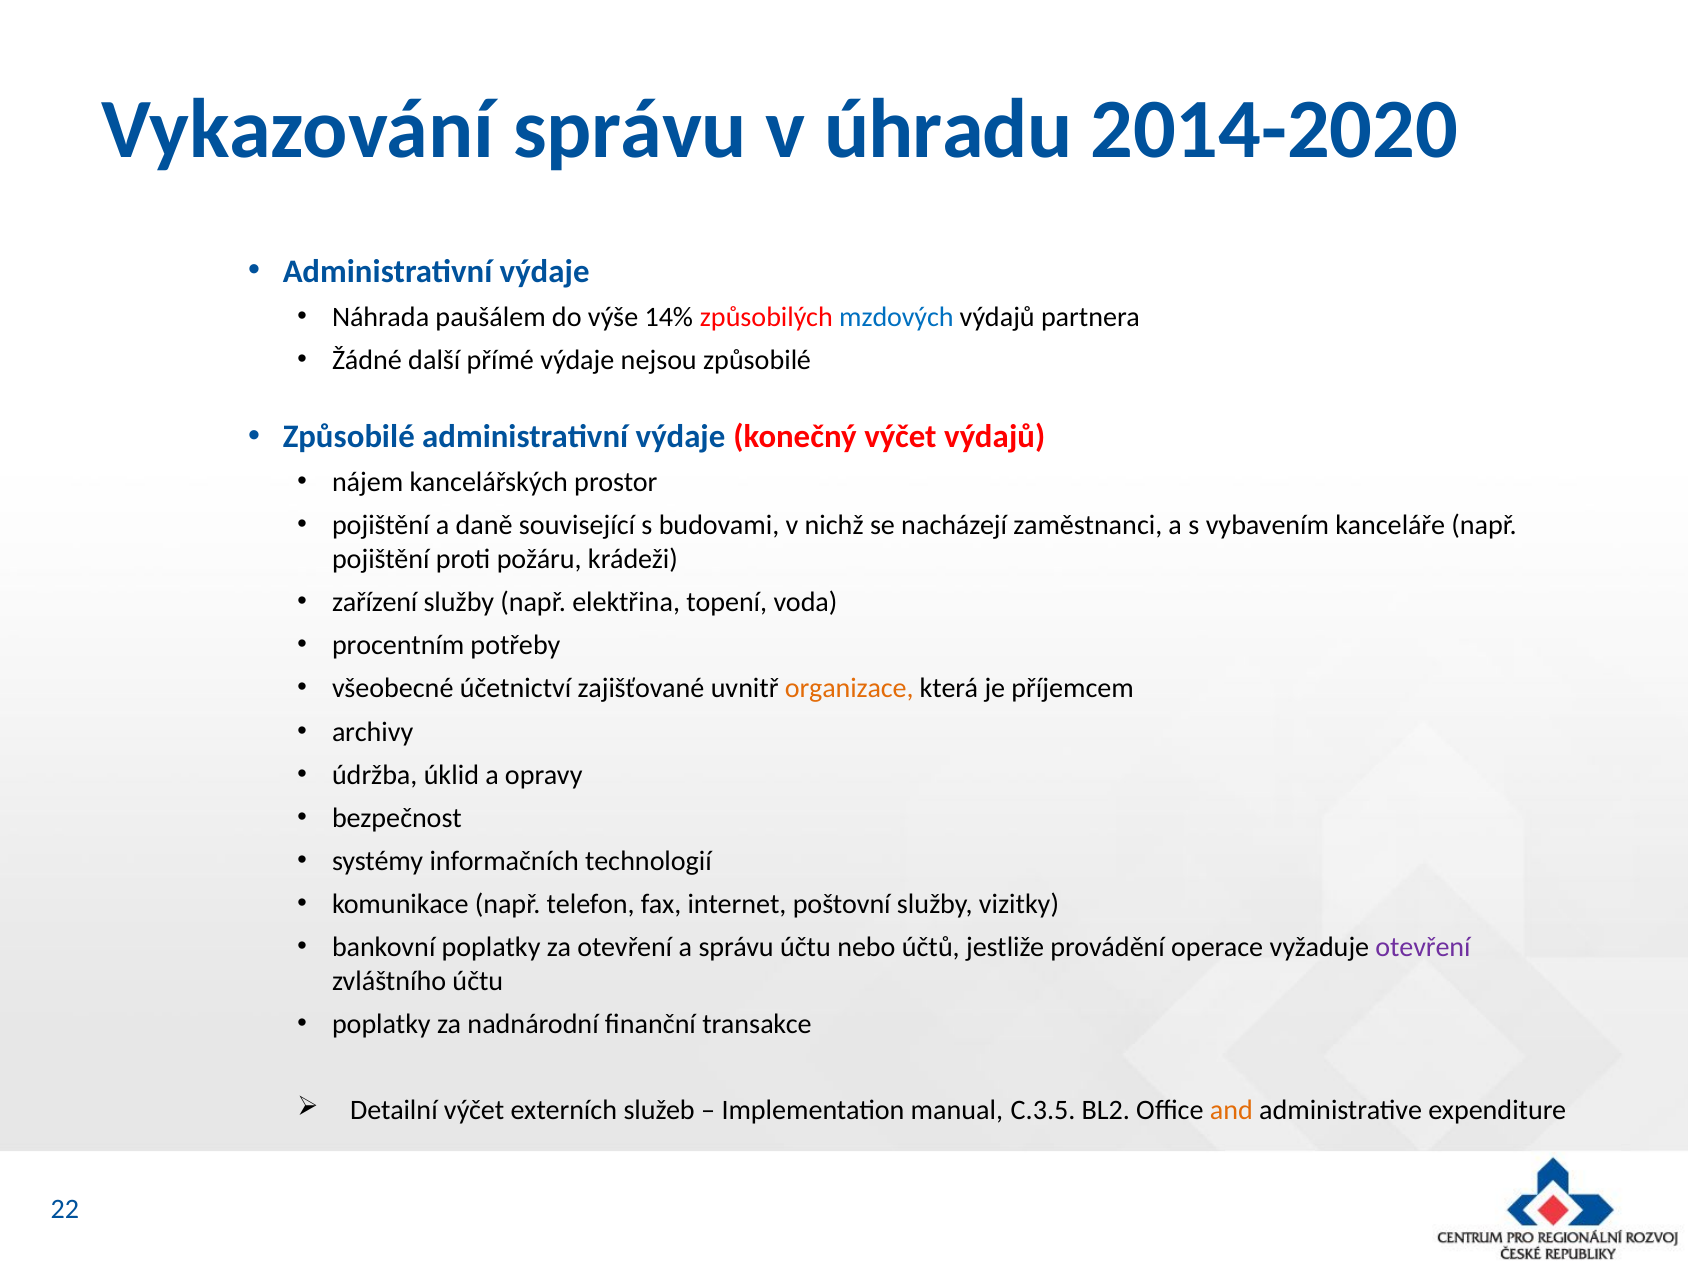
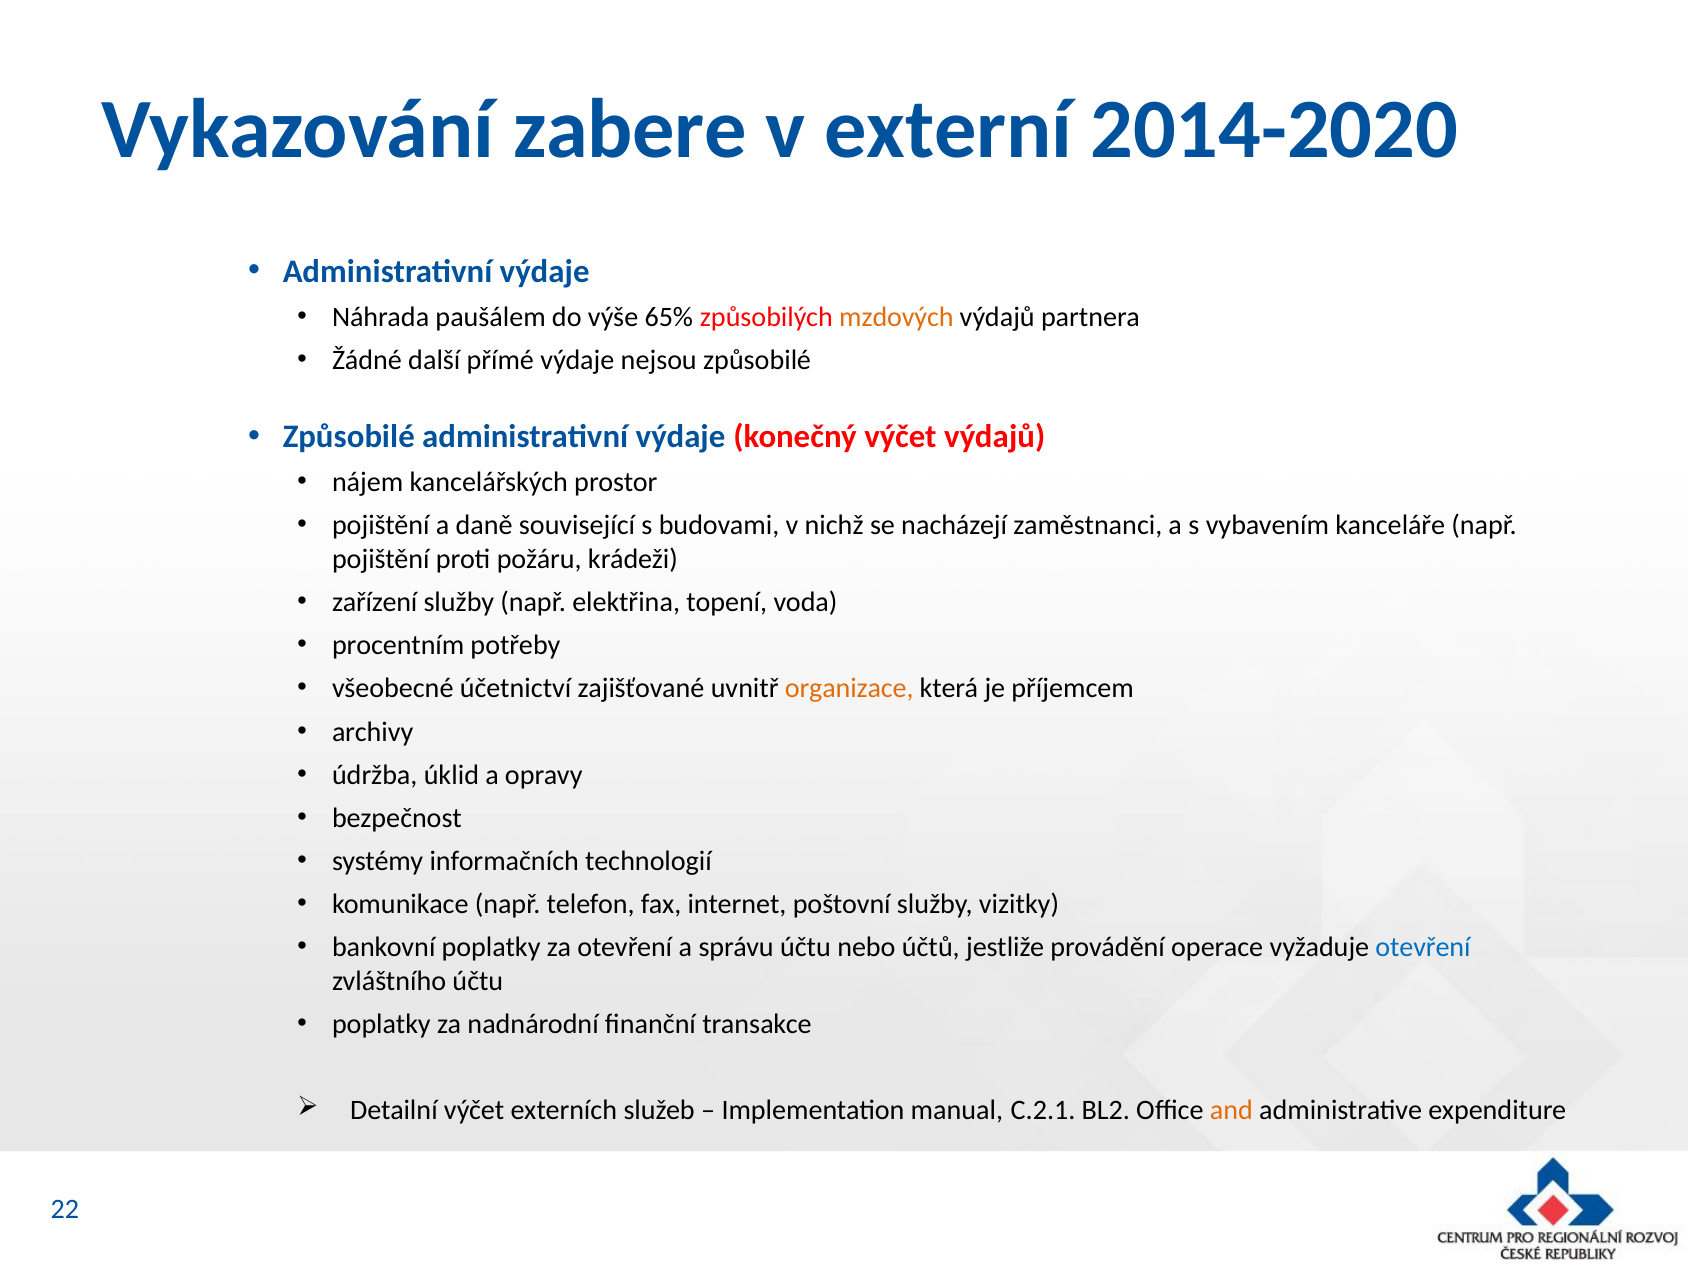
Vykazování správu: správu -> zabere
úhradu: úhradu -> externí
14%: 14% -> 65%
mzdových colour: blue -> orange
otevření at (1423, 947) colour: purple -> blue
C.3.5: C.3.5 -> C.2.1
